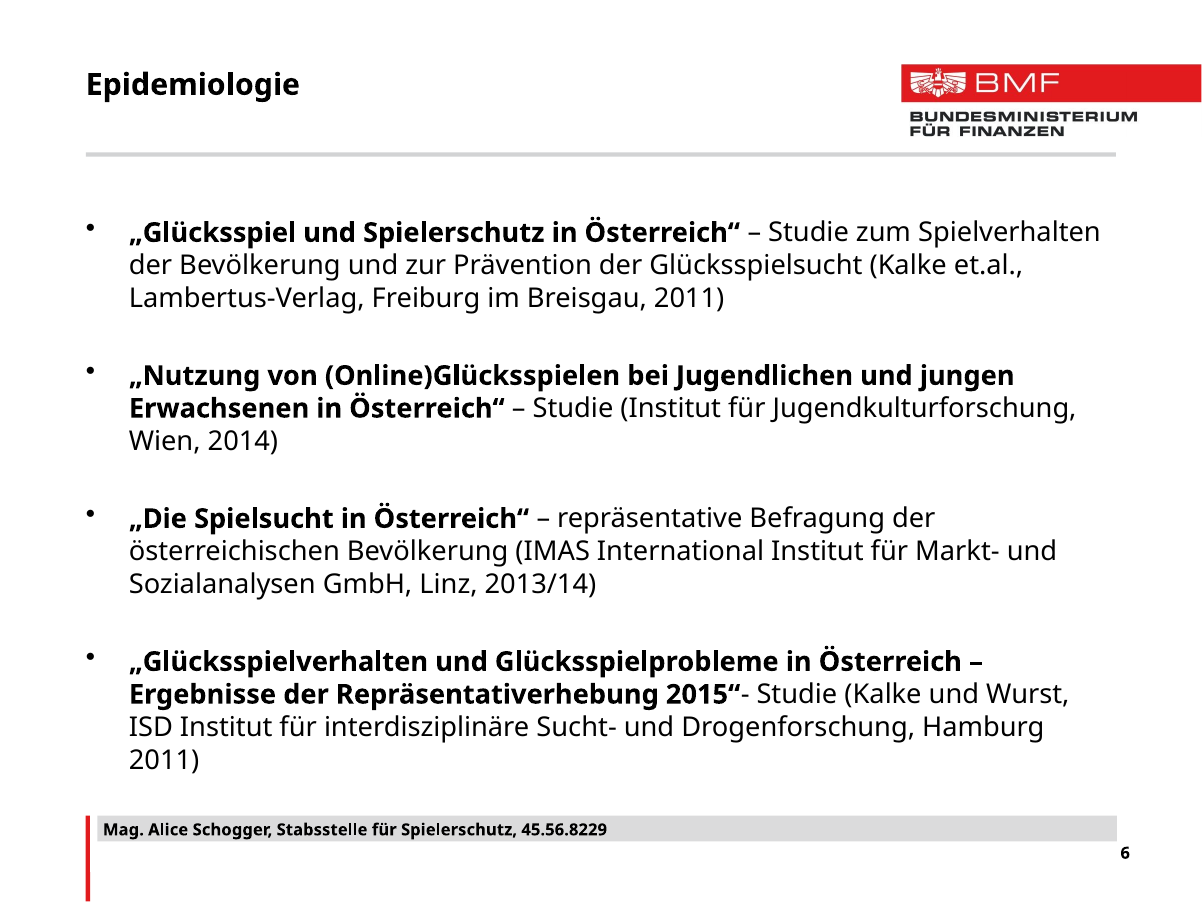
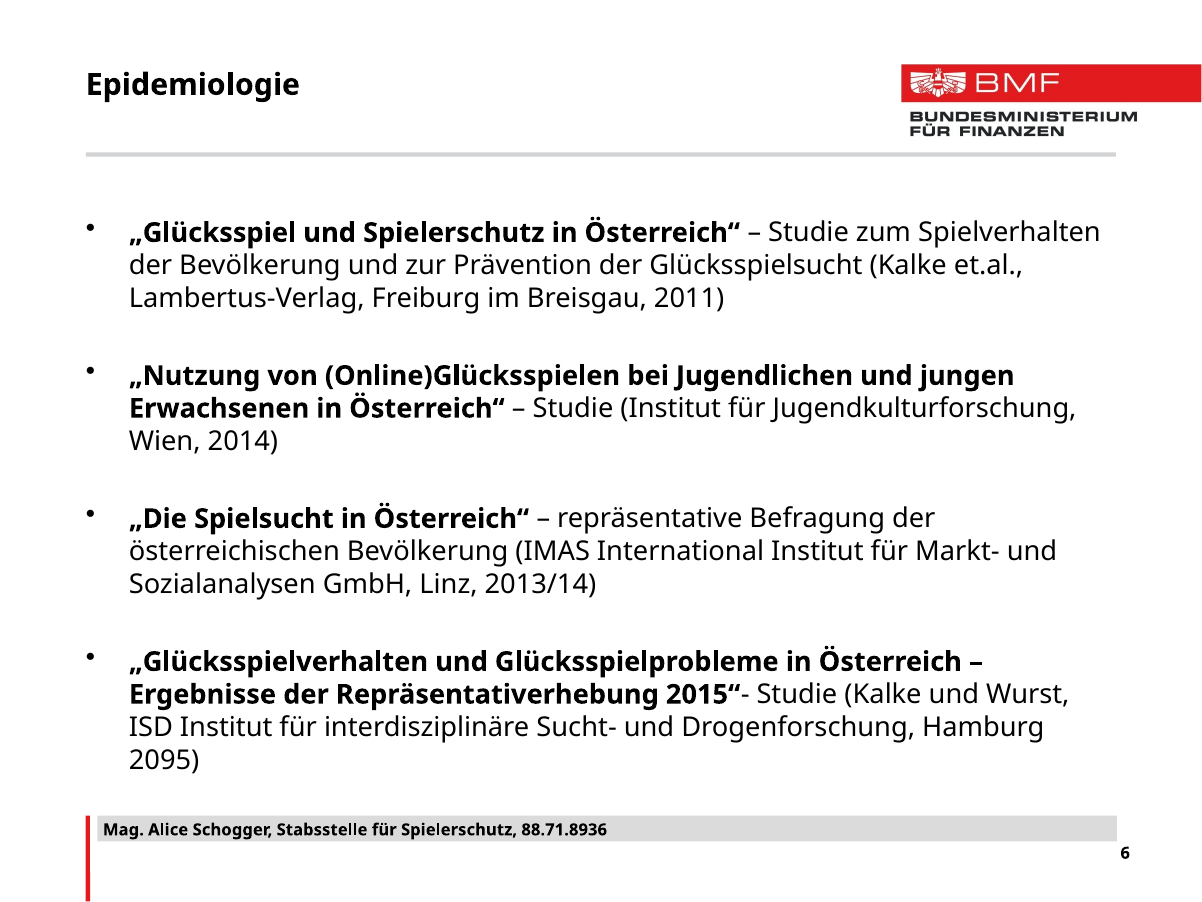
2011 at (164, 760): 2011 -> 2095
45.56.8229: 45.56.8229 -> 88.71.8936
